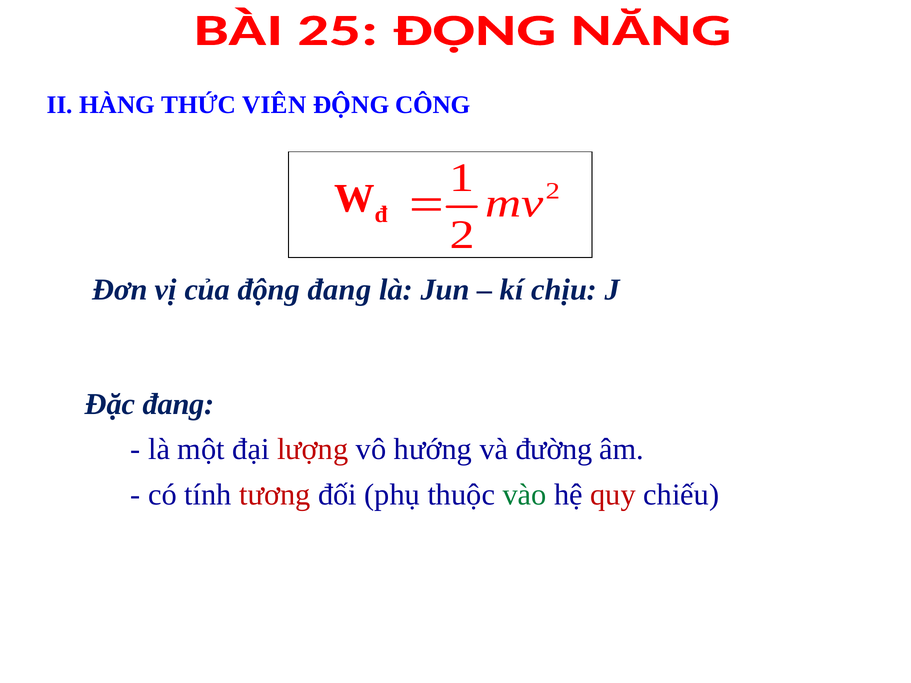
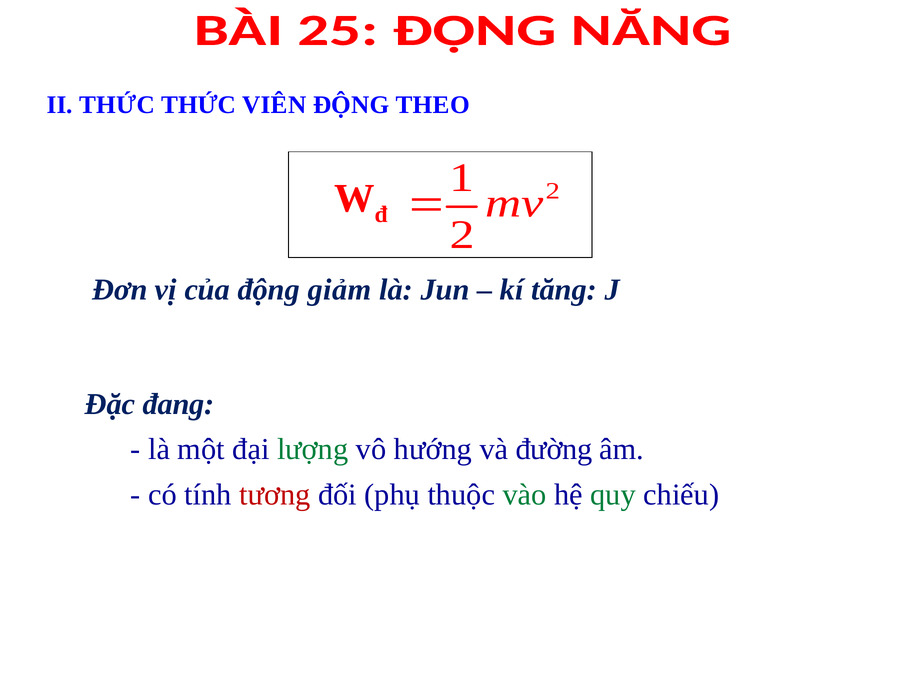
II HÀNG: HÀNG -> THỨC
CÔNG: CÔNG -> THEO
động đang: đang -> giảm
chịu: chịu -> tăng
lượng colour: red -> green
quy colour: red -> green
